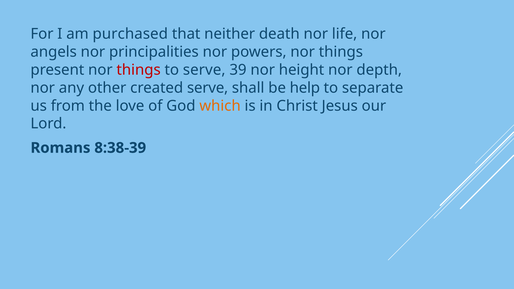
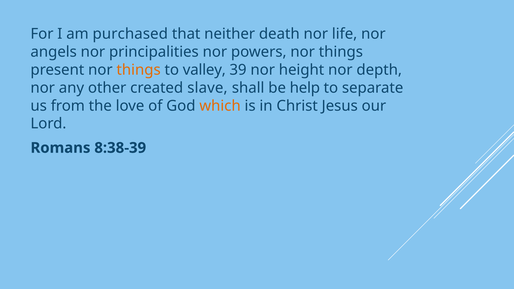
things at (139, 70) colour: red -> orange
to serve: serve -> valley
created serve: serve -> slave
